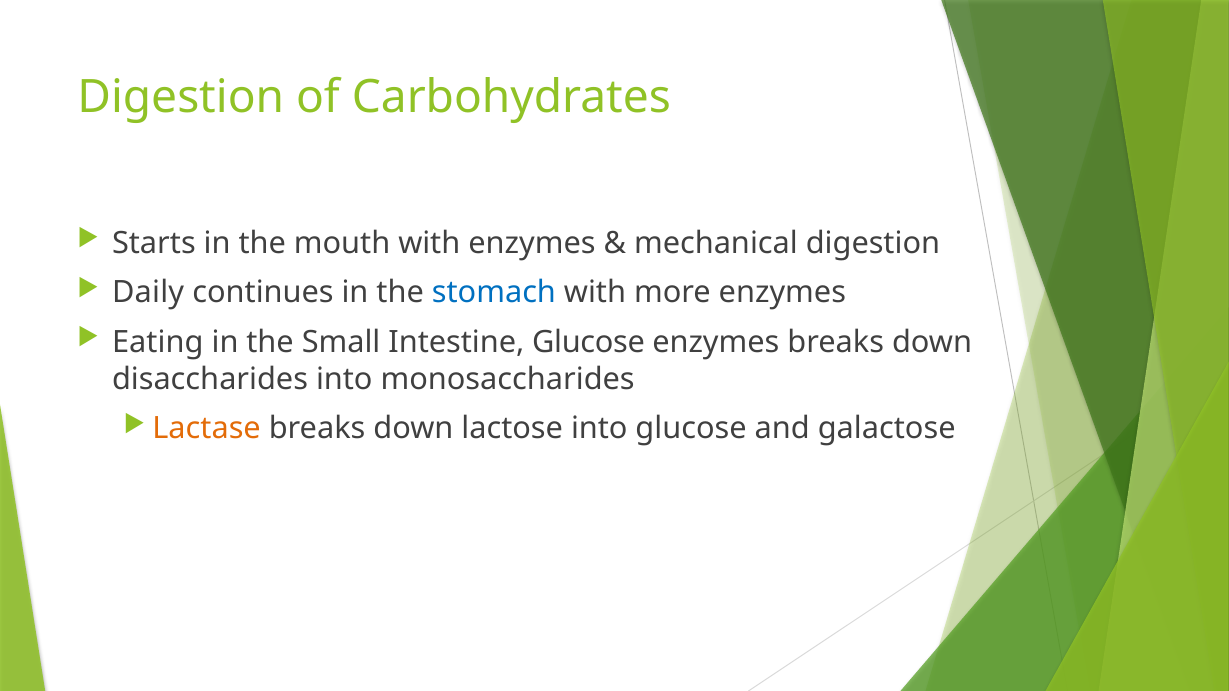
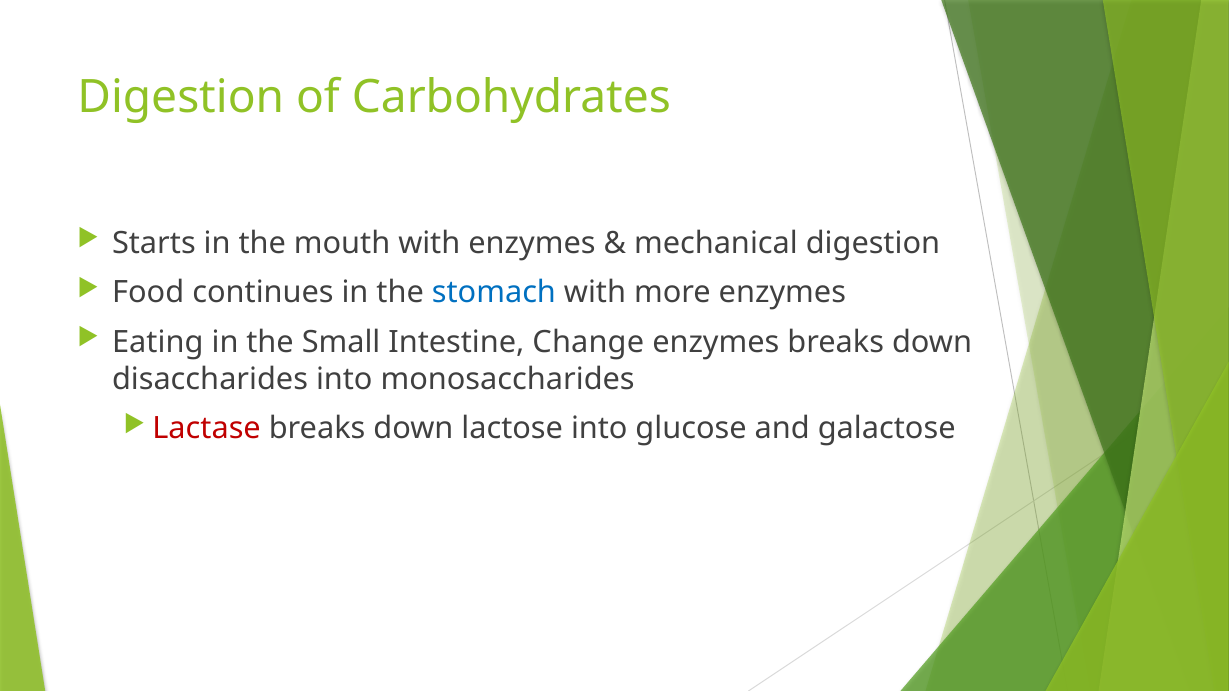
Daily: Daily -> Food
Intestine Glucose: Glucose -> Change
Lactase colour: orange -> red
